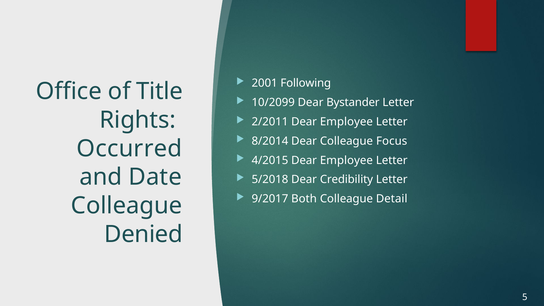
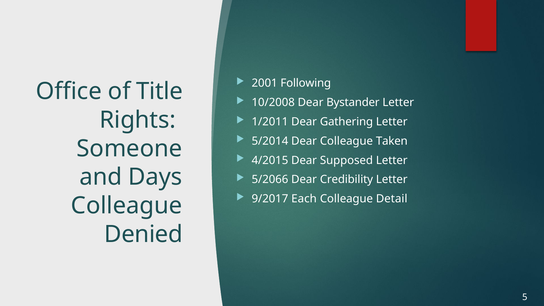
10/2099: 10/2099 -> 10/2008
2/2011: 2/2011 -> 1/2011
Employee at (346, 122): Employee -> Gathering
8/2014: 8/2014 -> 5/2014
Focus: Focus -> Taken
Occurred: Occurred -> Someone
4/2015 Dear Employee: Employee -> Supposed
Date: Date -> Days
5/2018: 5/2018 -> 5/2066
Both: Both -> Each
